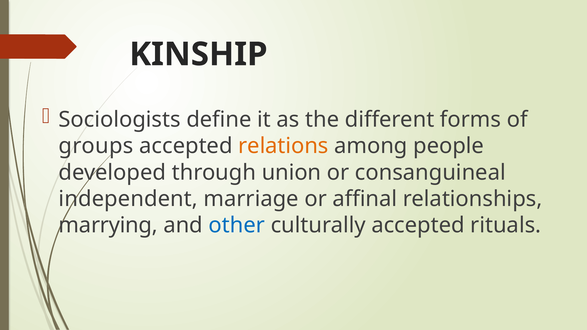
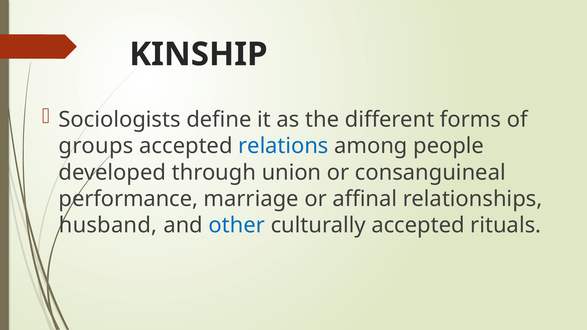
relations colour: orange -> blue
independent: independent -> performance
marrying: marrying -> husband
